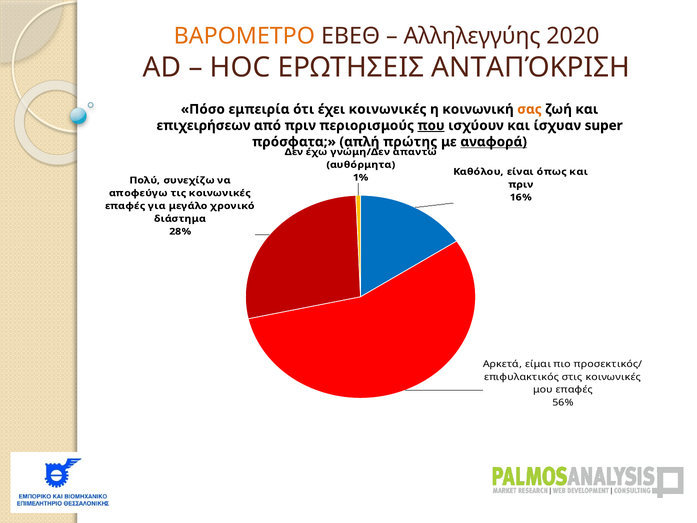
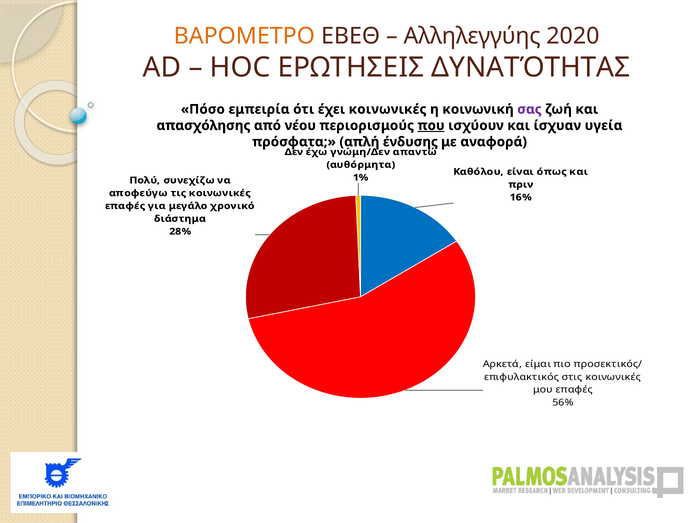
ΑΝΤΑΠΌΚΡΙΣΗ: ΑΝΤΑΠΌΚΡΙΣΗ -> ΔΥΝΑΤΌΤΗΤΑΣ
σας colour: orange -> purple
επιχειρήσεων: επιχειρήσεων -> απασχόλησης
από πριν: πριν -> νέου
super: super -> υγεία
πρώτης: πρώτης -> ένδυσης
αναφορά underline: present -> none
